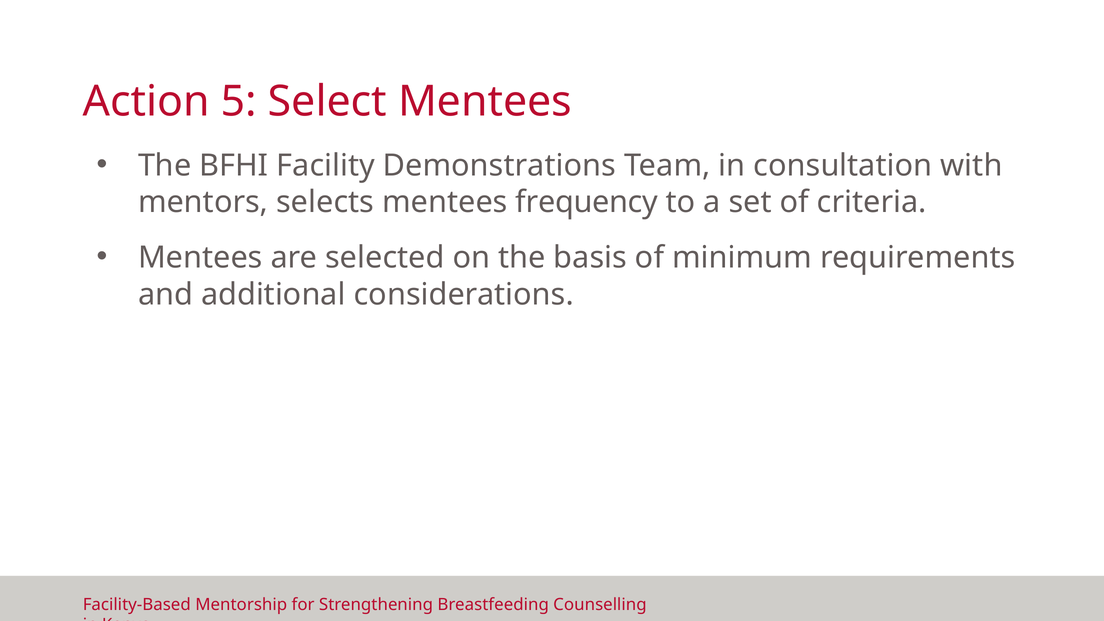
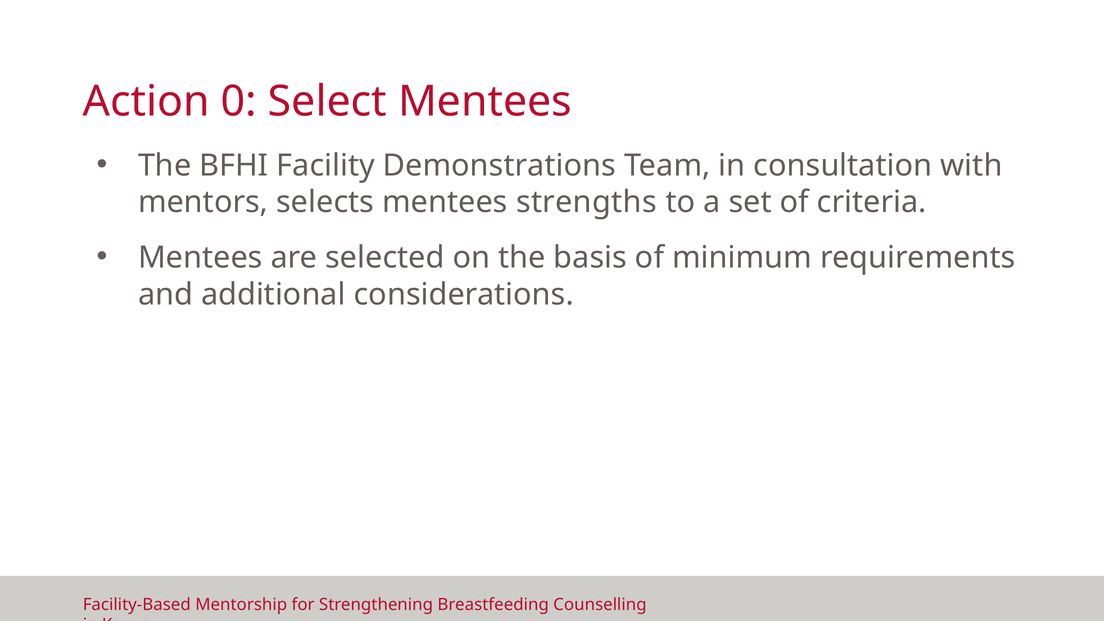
5: 5 -> 0
frequency: frequency -> strengths
